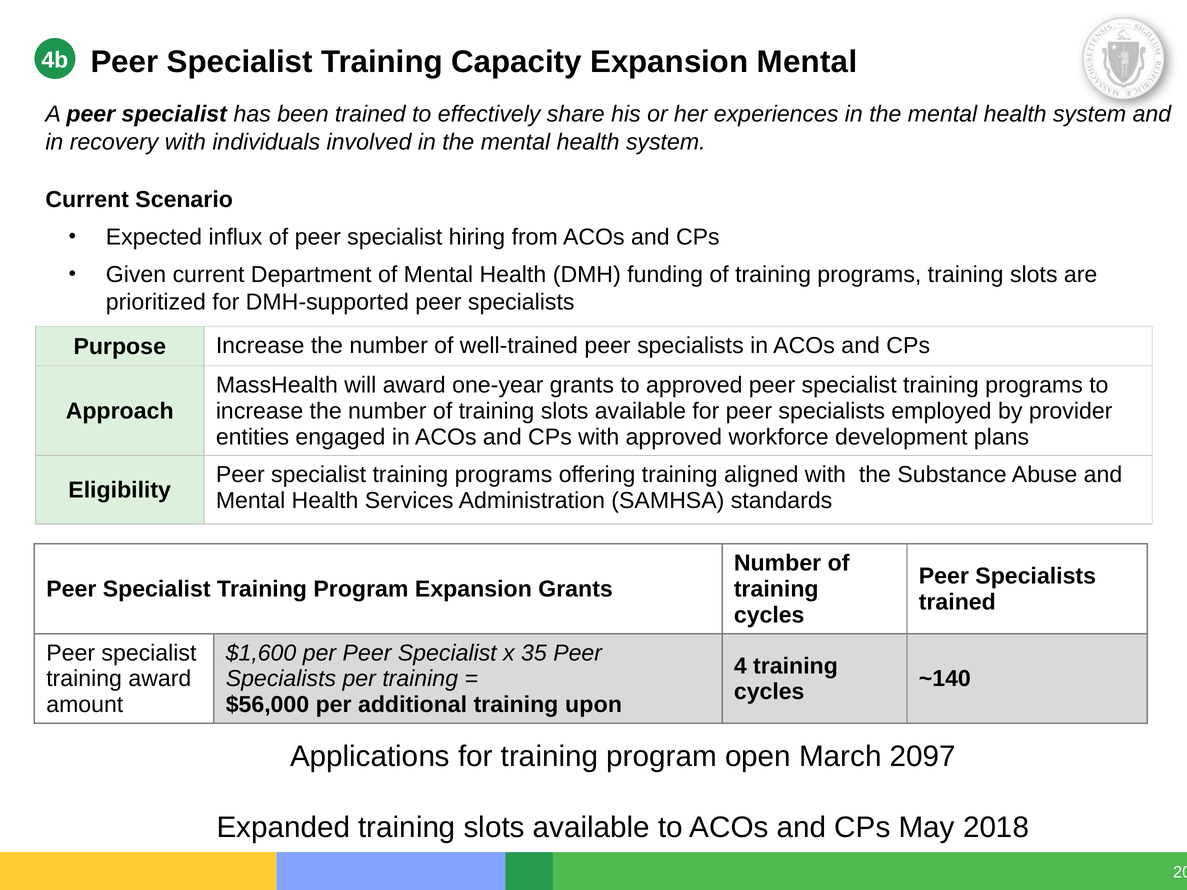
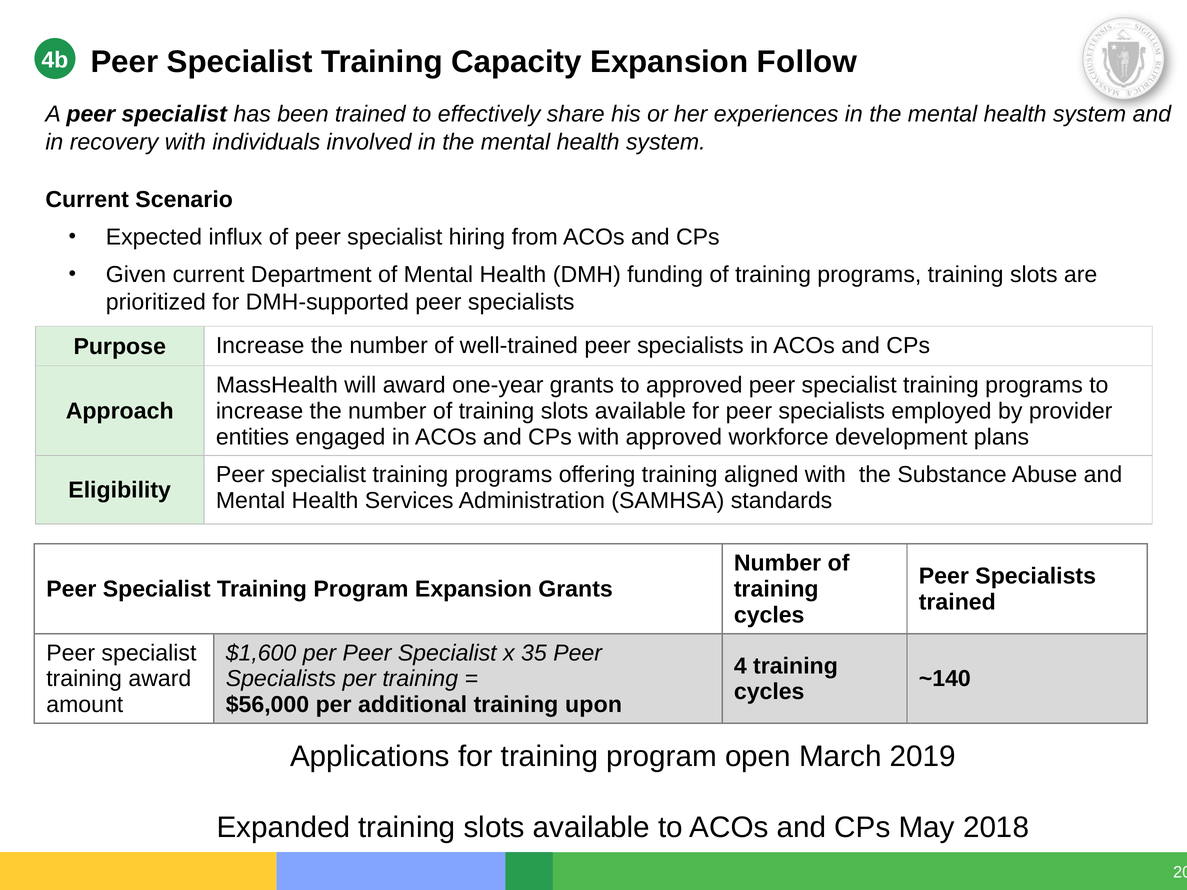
Expansion Mental: Mental -> Follow
2097: 2097 -> 2019
